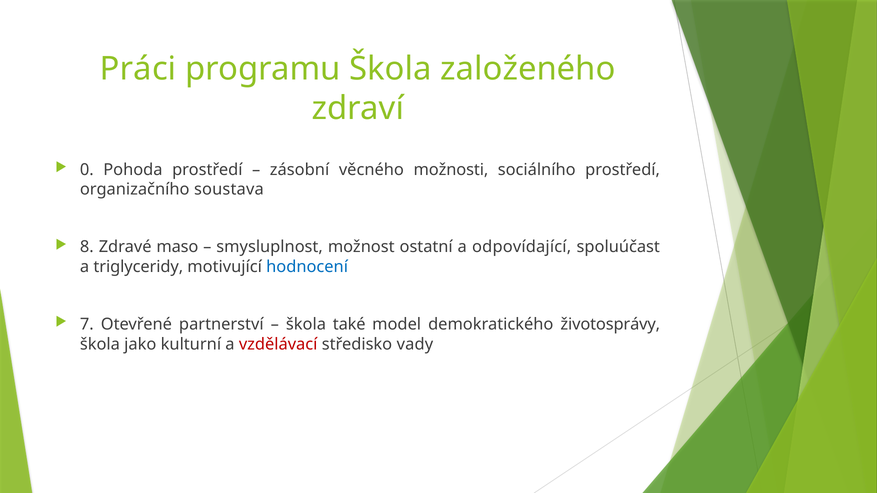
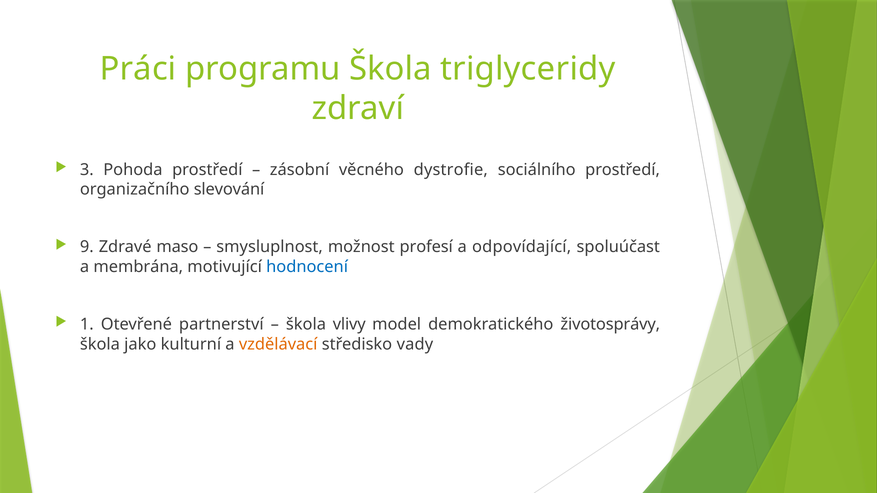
založeného: založeného -> triglyceridy
0: 0 -> 3
možnosti: možnosti -> dystrofie
soustava: soustava -> slevování
8: 8 -> 9
ostatní: ostatní -> profesí
triglyceridy: triglyceridy -> membrána
7: 7 -> 1
také: také -> vlivy
vzdělávací colour: red -> orange
